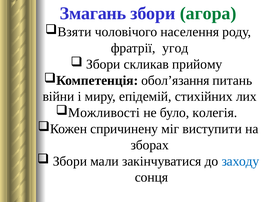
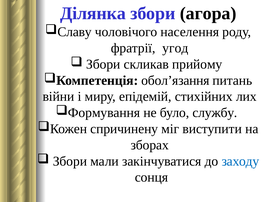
Змагань: Змагань -> Ділянка
агора colour: green -> black
Взяти: Взяти -> Славу
Можливості: Можливості -> Формування
колегія: колегія -> службу
